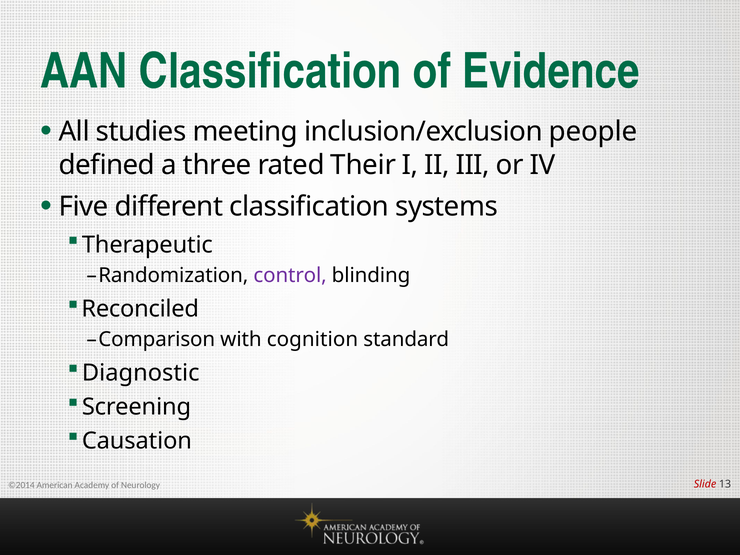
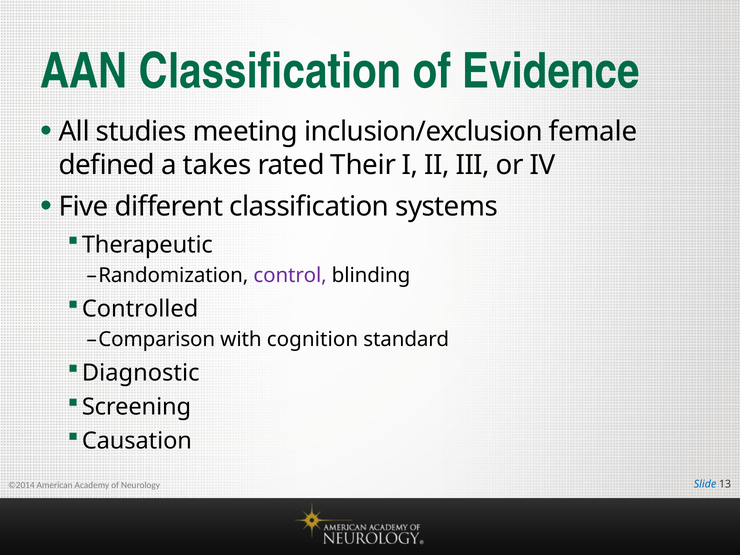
people: people -> female
three: three -> takes
Reconciled: Reconciled -> Controlled
Slide colour: red -> blue
